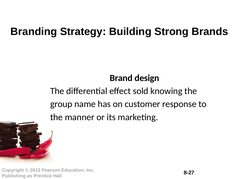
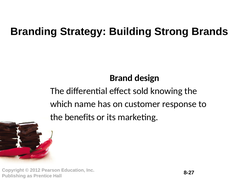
group: group -> which
manner: manner -> benefits
